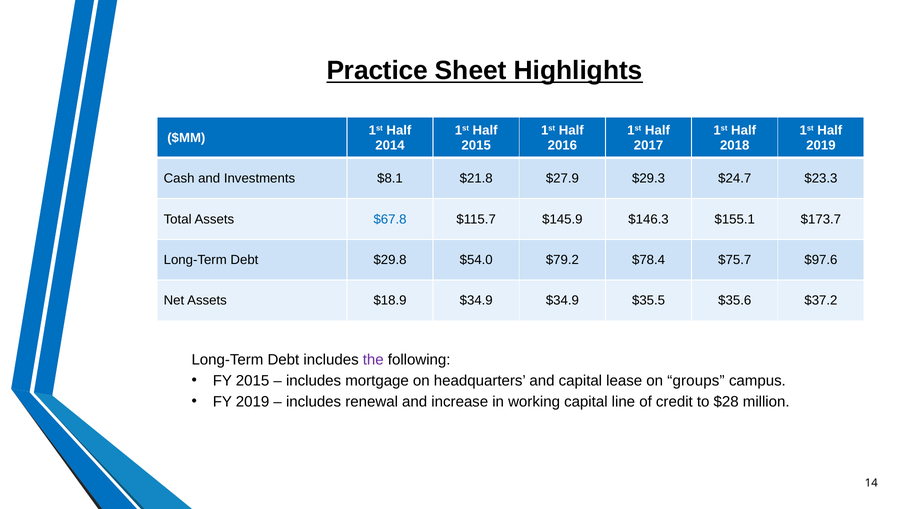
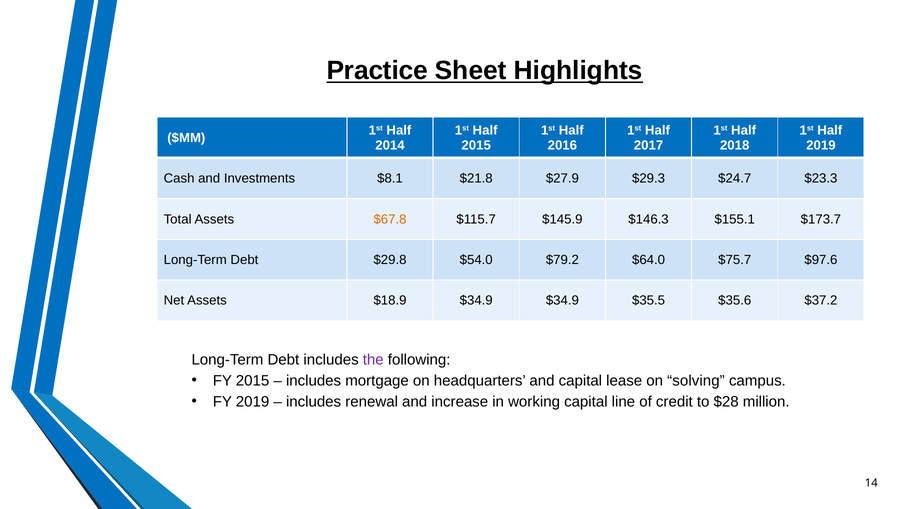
$67.8 colour: blue -> orange
$78.4: $78.4 -> $64.0
groups: groups -> solving
